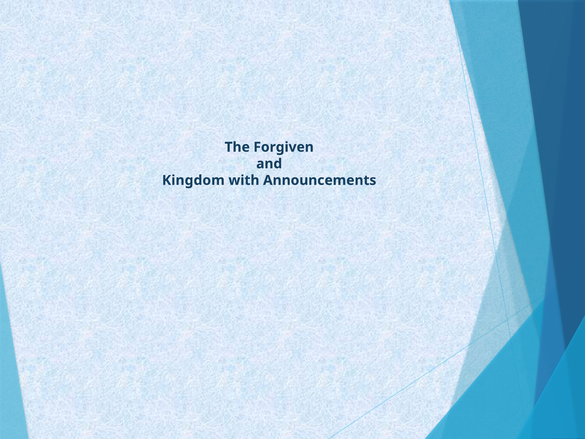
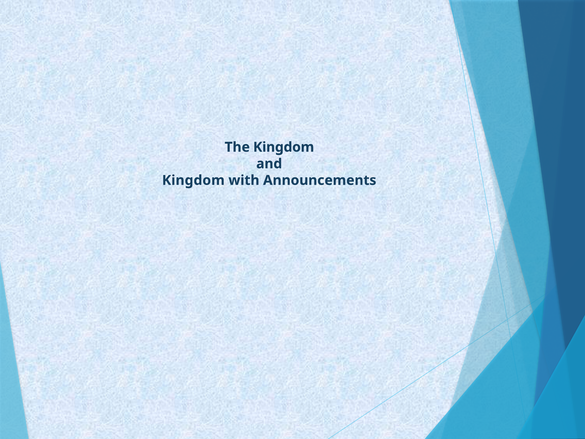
The Forgiven: Forgiven -> Kingdom
